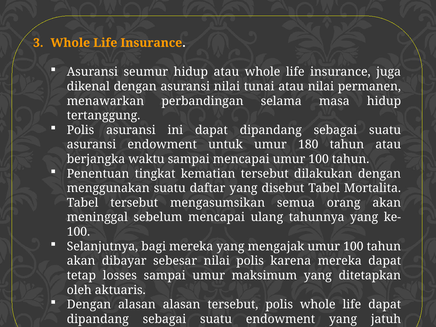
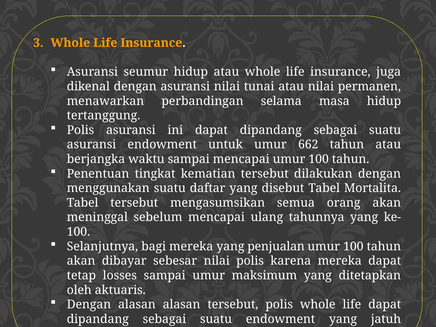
180: 180 -> 662
mengajak: mengajak -> penjualan
